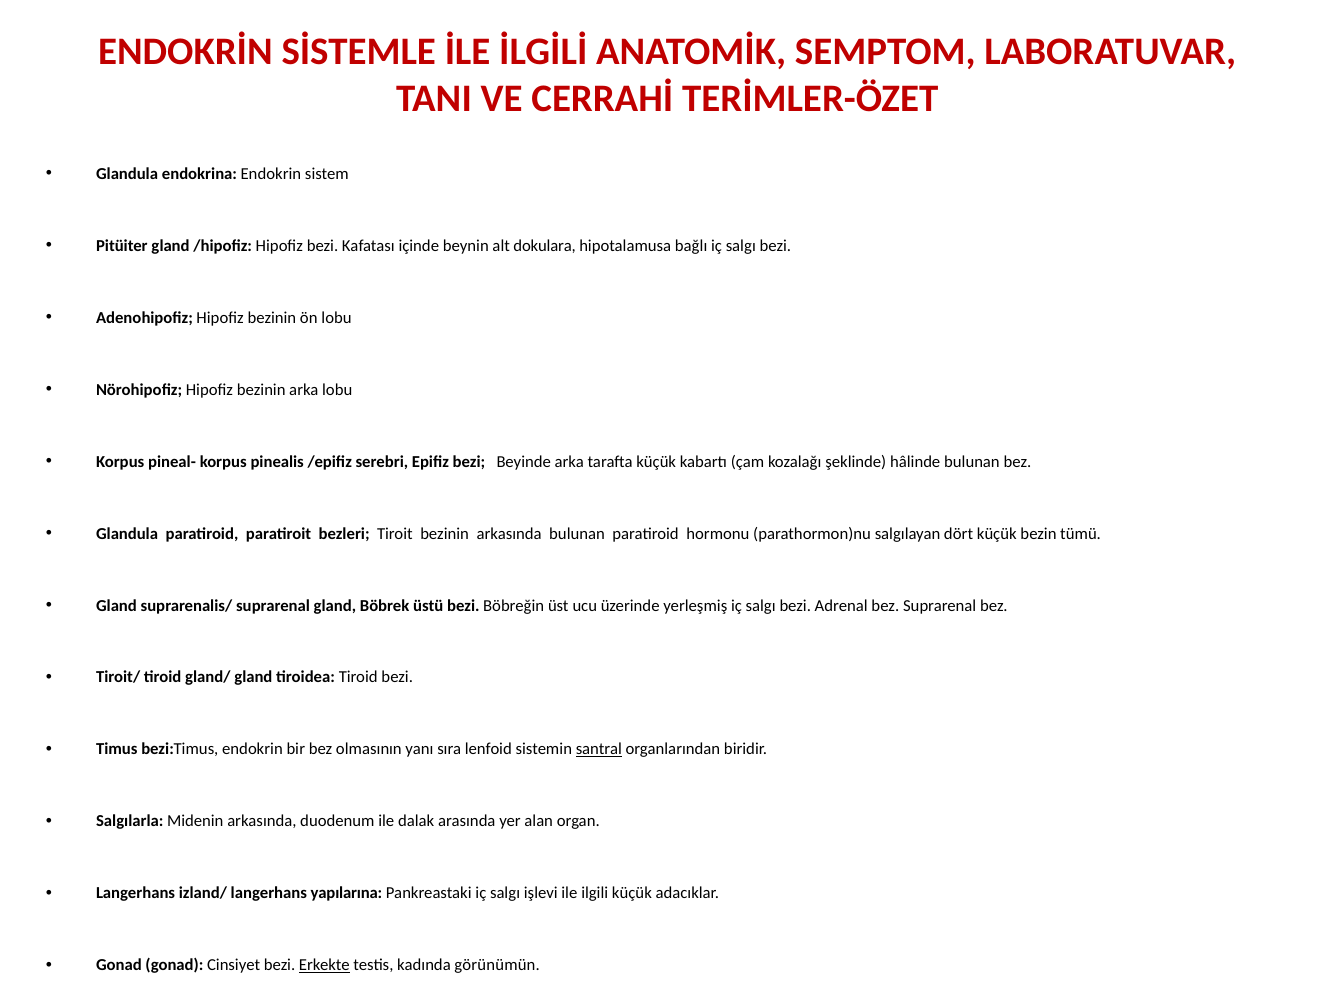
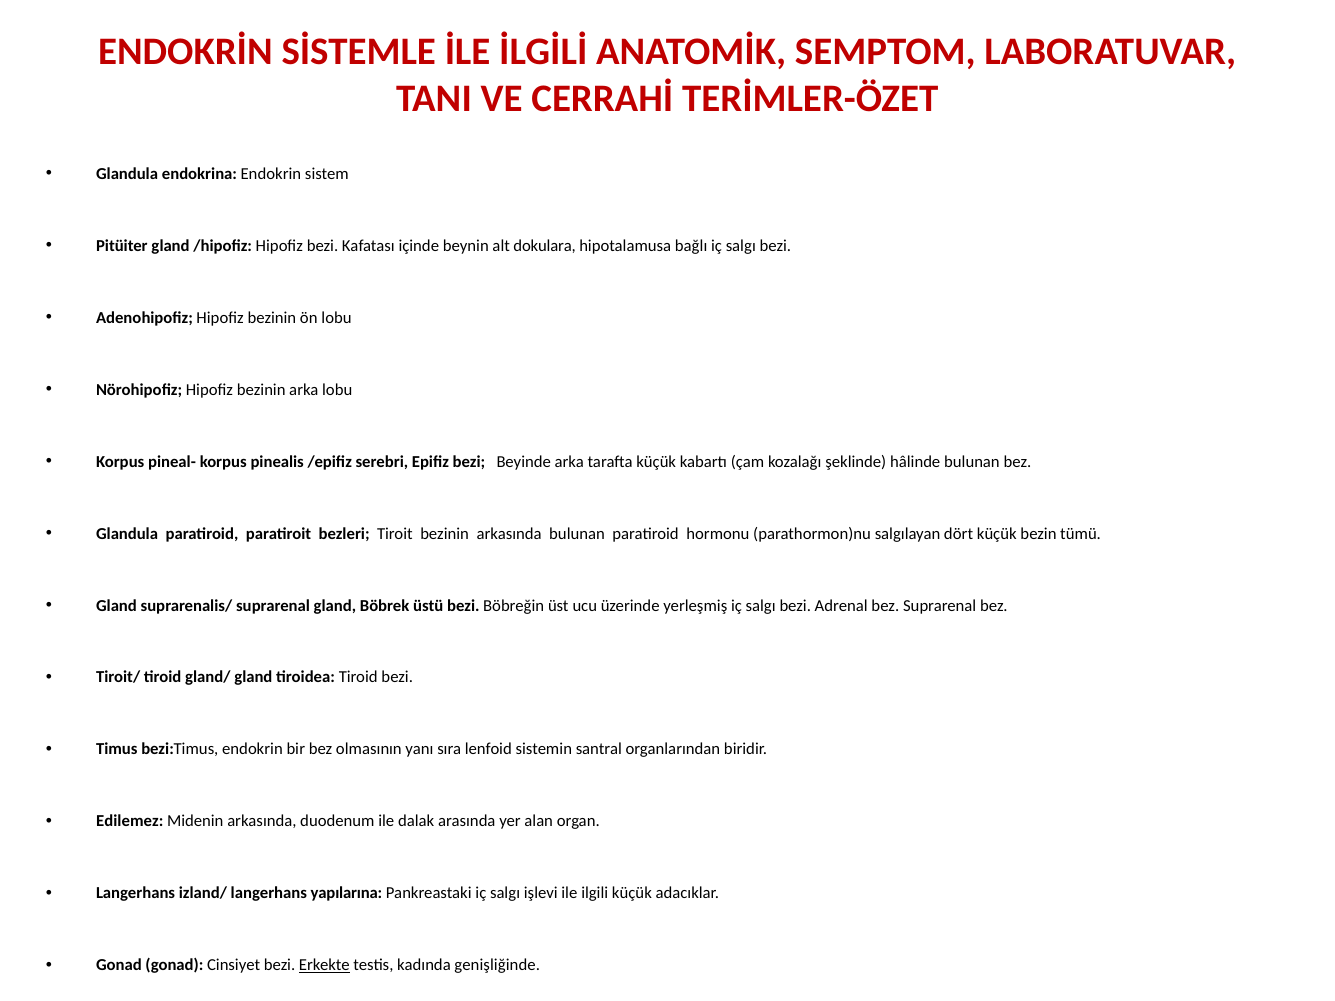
santral underline: present -> none
Salgılarla: Salgılarla -> Edilemez
görünümün: görünümün -> genişliğinde
